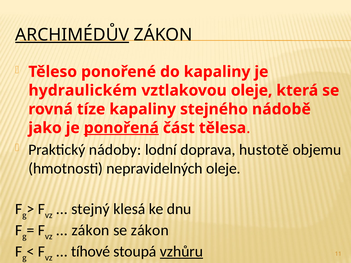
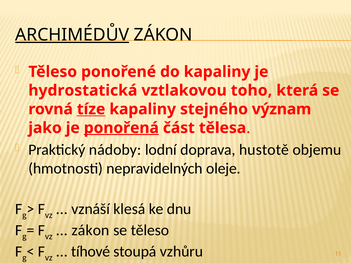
hydraulickém: hydraulickém -> hydrostatická
vztlakovou oleje: oleje -> toho
tíze underline: none -> present
nádobě: nádobě -> význam
stejný: stejný -> vznáší
se zákon: zákon -> těleso
vzhůru underline: present -> none
